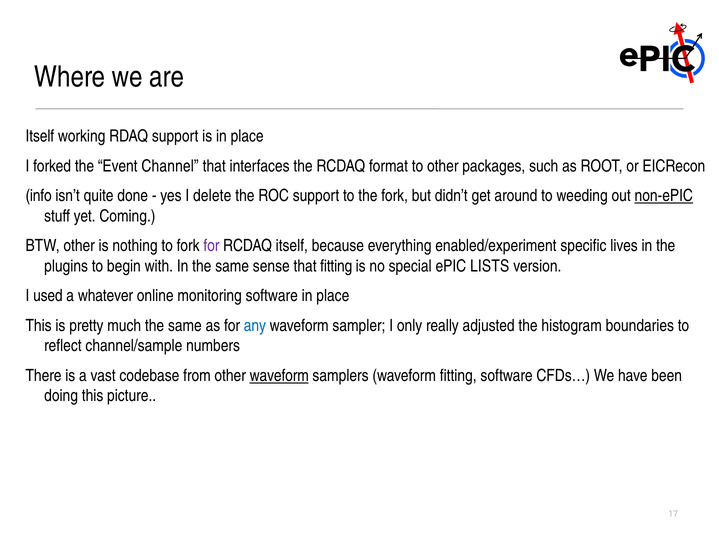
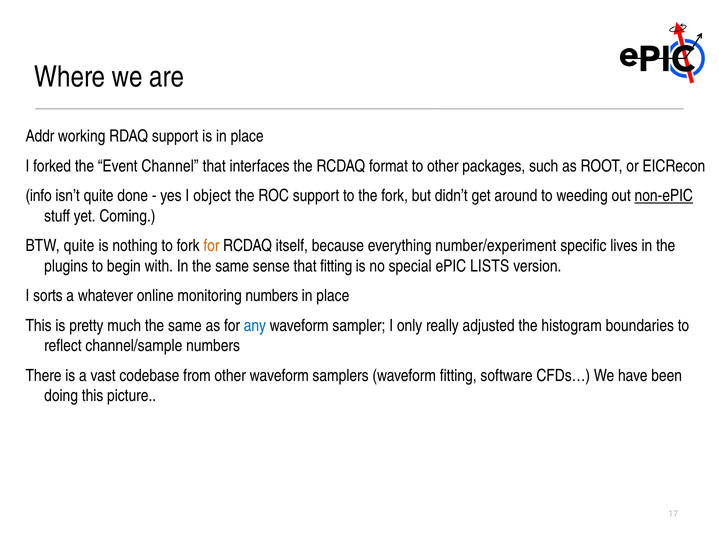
Itself at (40, 136): Itself -> Addr
delete: delete -> object
BTW other: other -> quite
for at (211, 246) colour: purple -> orange
enabled/experiment: enabled/experiment -> number/experiment
used: used -> sorts
monitoring software: software -> numbers
waveform at (279, 376) underline: present -> none
